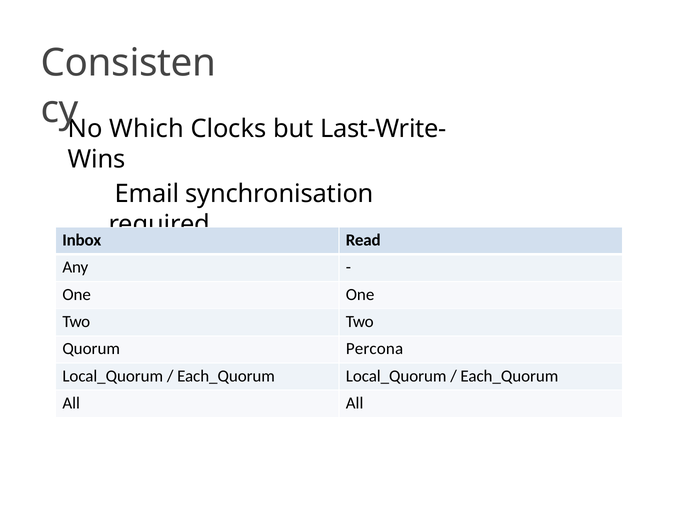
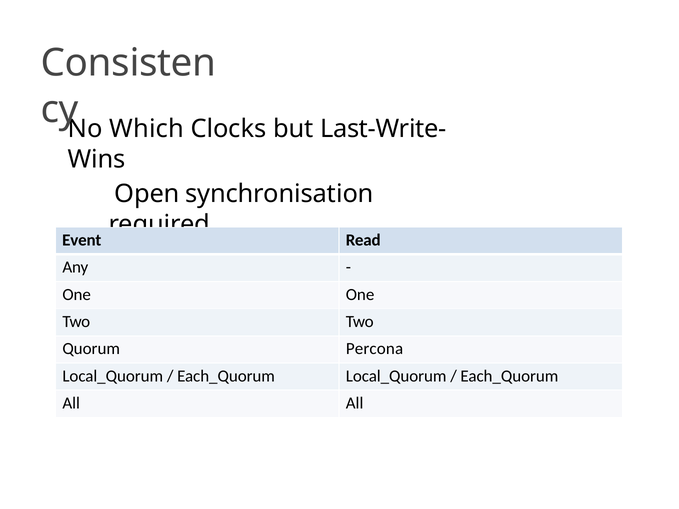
Email: Email -> Open
Inbox: Inbox -> Event
